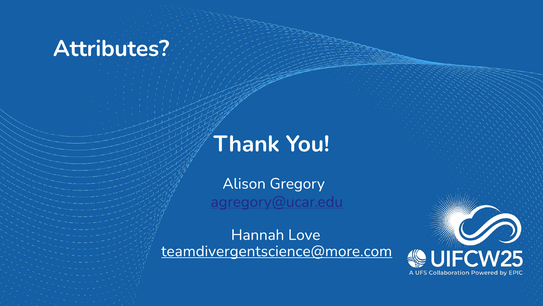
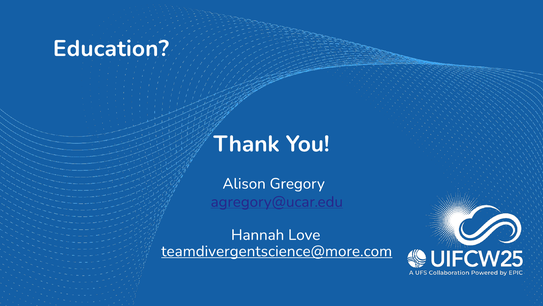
Attributes: Attributes -> Education
